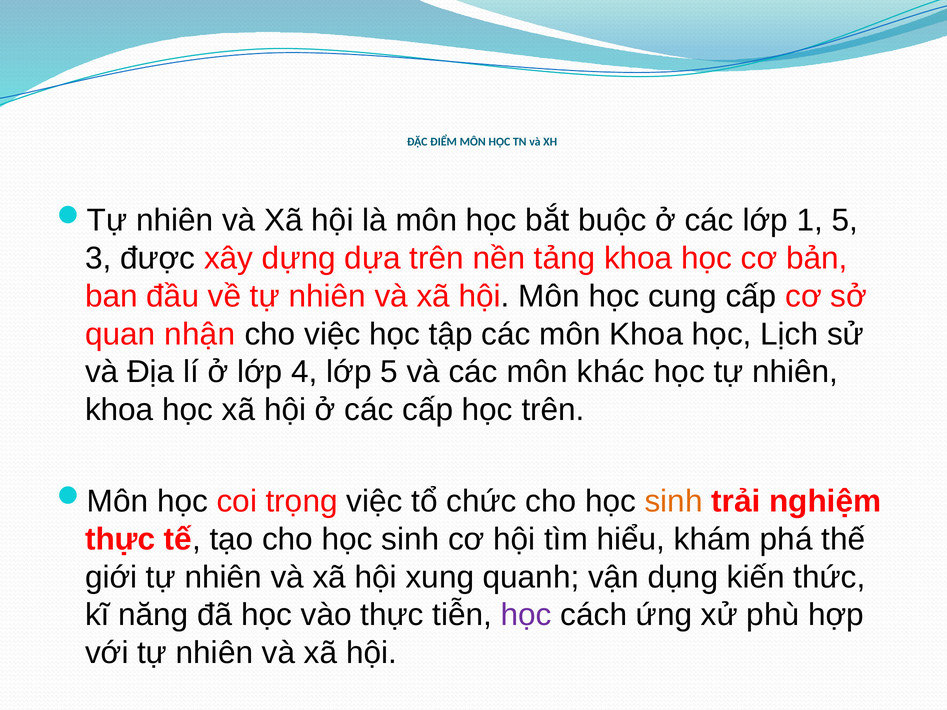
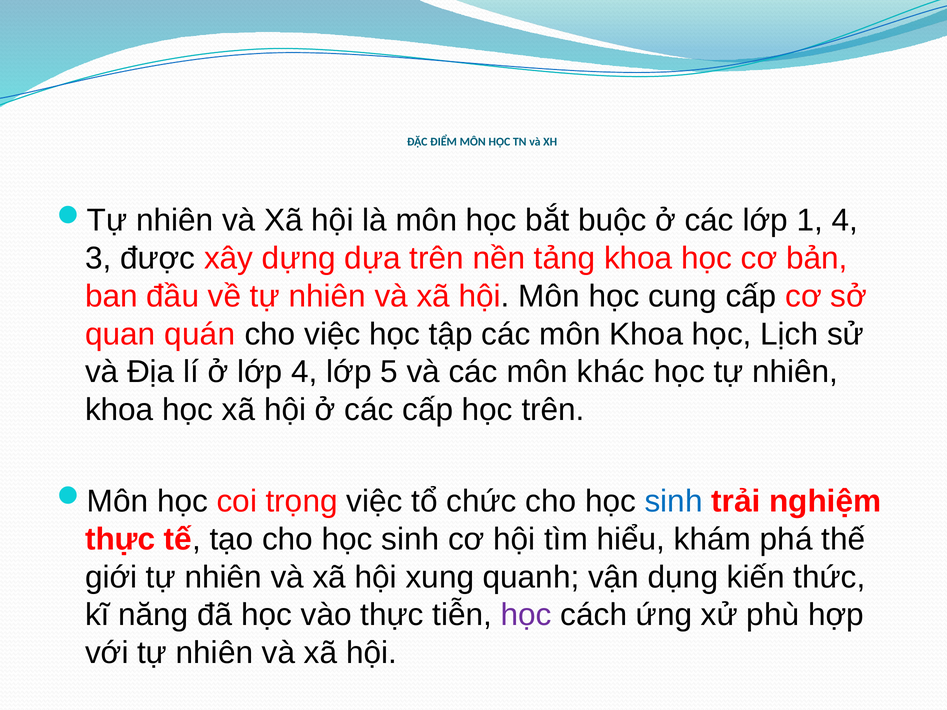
1 5: 5 -> 4
nhận: nhận -> quán
sinh at (674, 502) colour: orange -> blue
